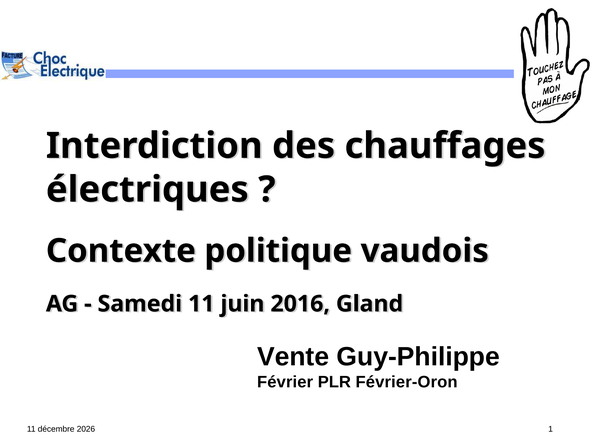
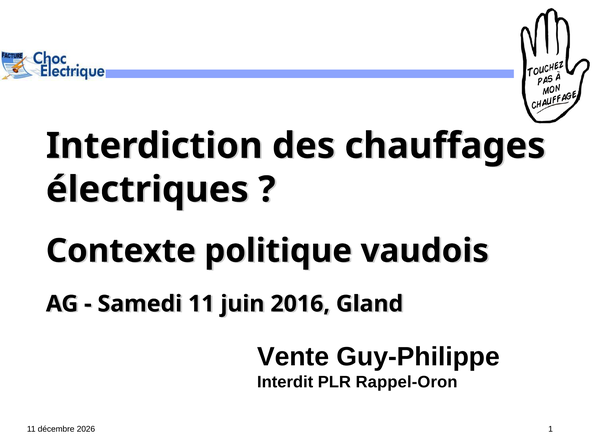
Février: Février -> Interdit
Février-Oron: Février-Oron -> Rappel-Oron
